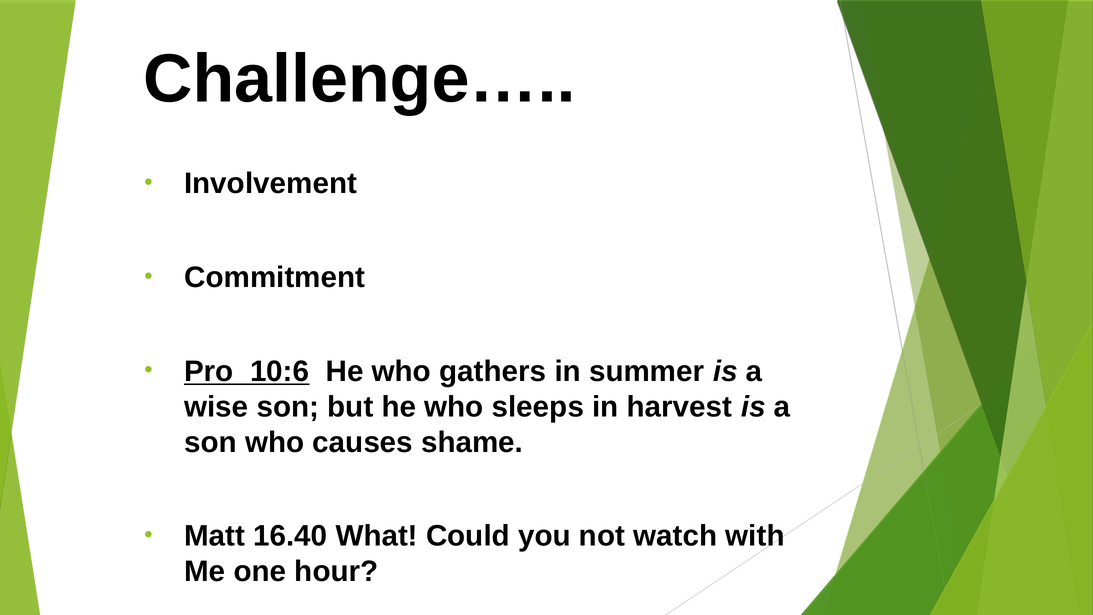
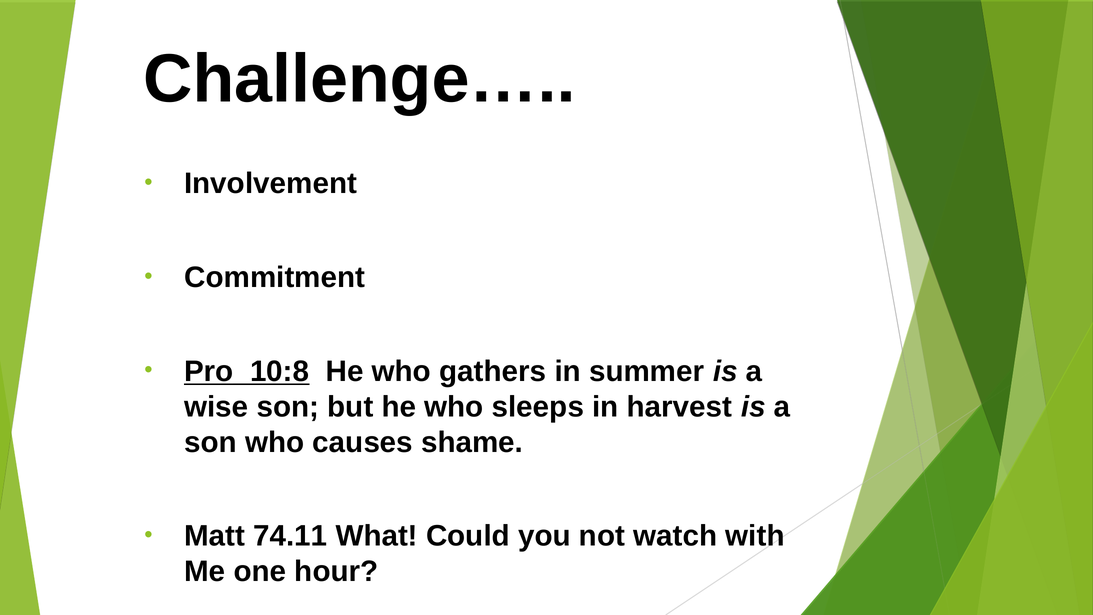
Pro_10:6: Pro_10:6 -> Pro_10:8
16.40: 16.40 -> 74.11
